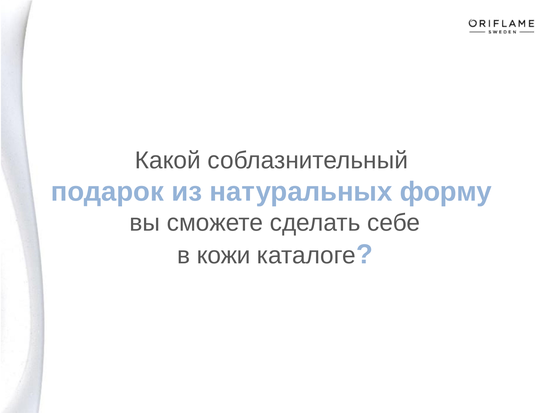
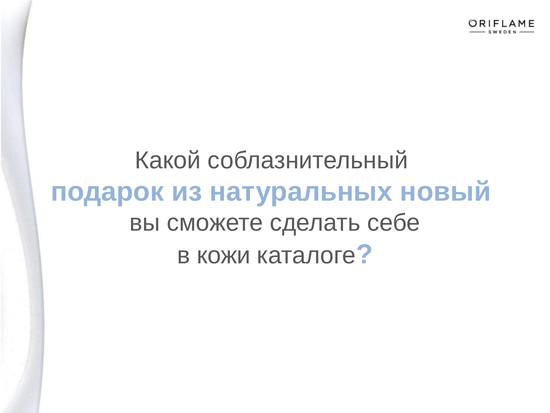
форму: форму -> новый
